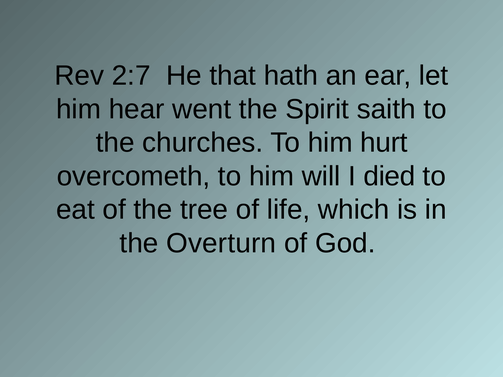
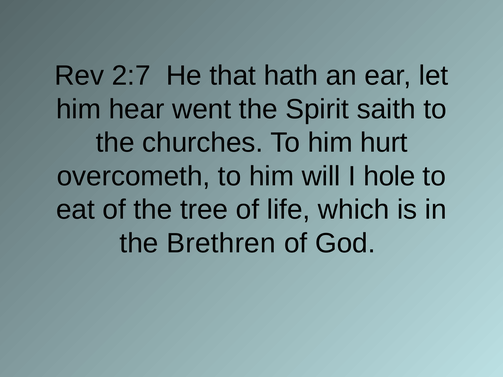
died: died -> hole
Overturn: Overturn -> Brethren
